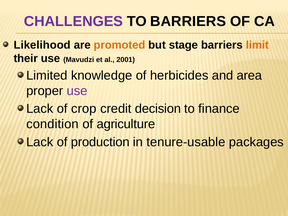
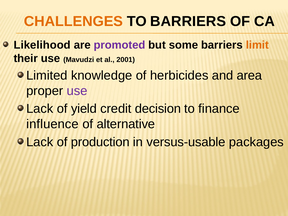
CHALLENGES colour: purple -> orange
promoted colour: orange -> purple
stage: stage -> some
crop: crop -> yield
condition: condition -> influence
agriculture: agriculture -> alternative
tenure-usable: tenure-usable -> versus-usable
